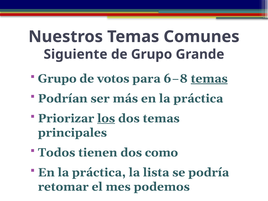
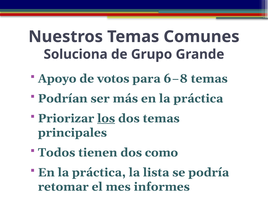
Siguiente: Siguiente -> Soluciona
Grupo at (57, 79): Grupo -> Apoyo
temas at (209, 79) underline: present -> none
podemos: podemos -> informes
